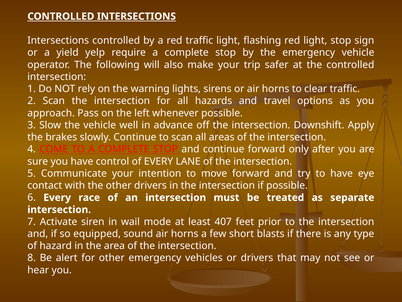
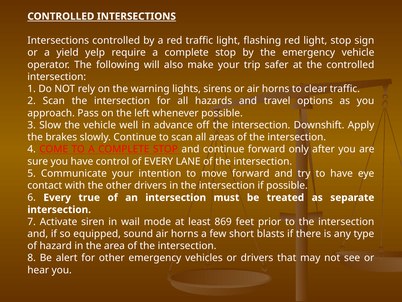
race: race -> true
407: 407 -> 869
